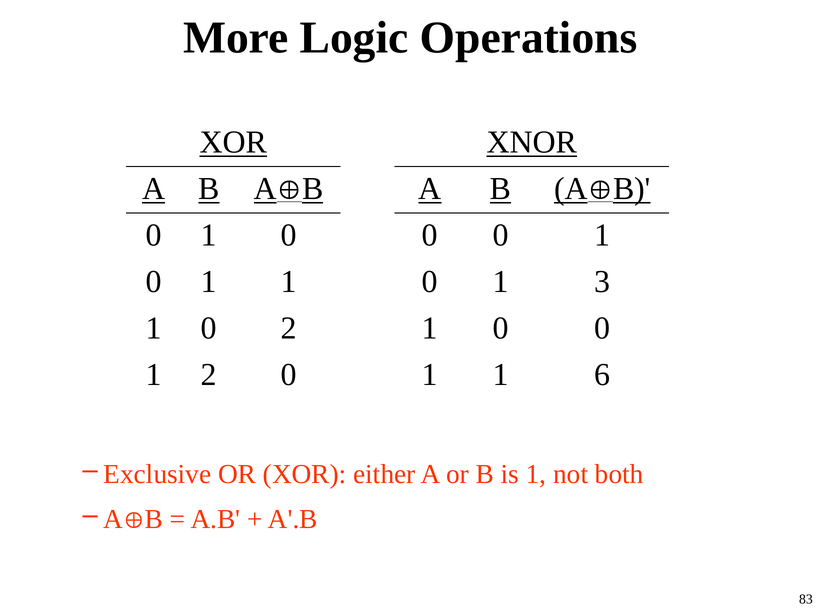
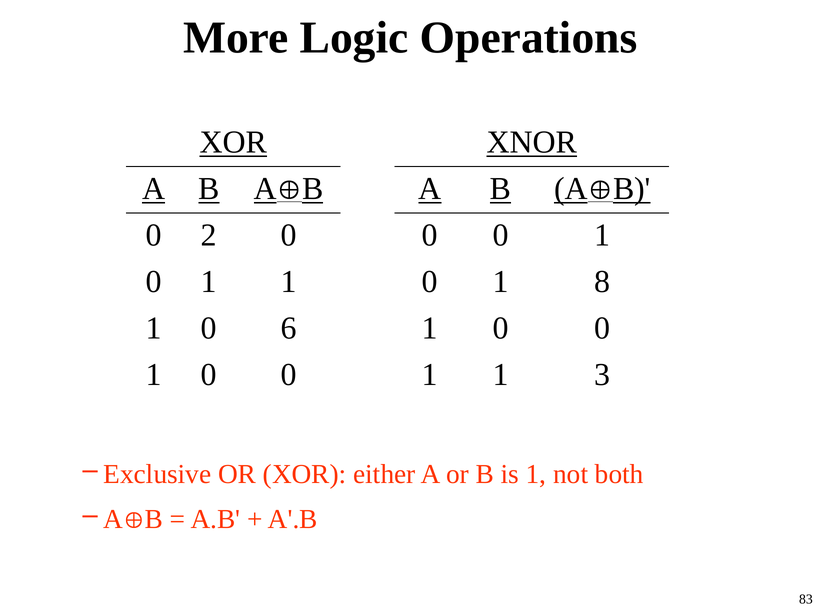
1 at (209, 235): 1 -> 2
3: 3 -> 8
0 2: 2 -> 6
2 at (209, 375): 2 -> 0
6: 6 -> 3
